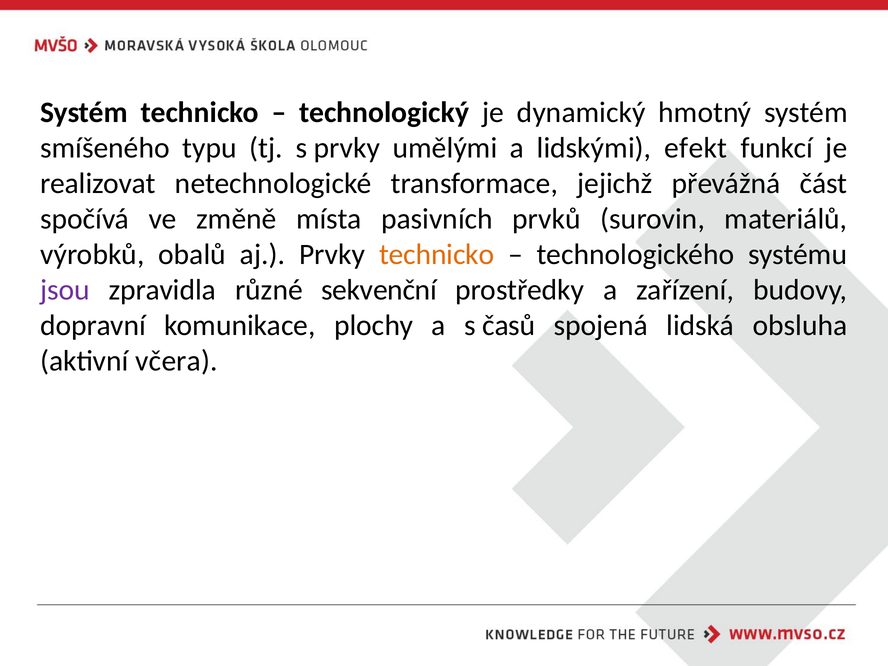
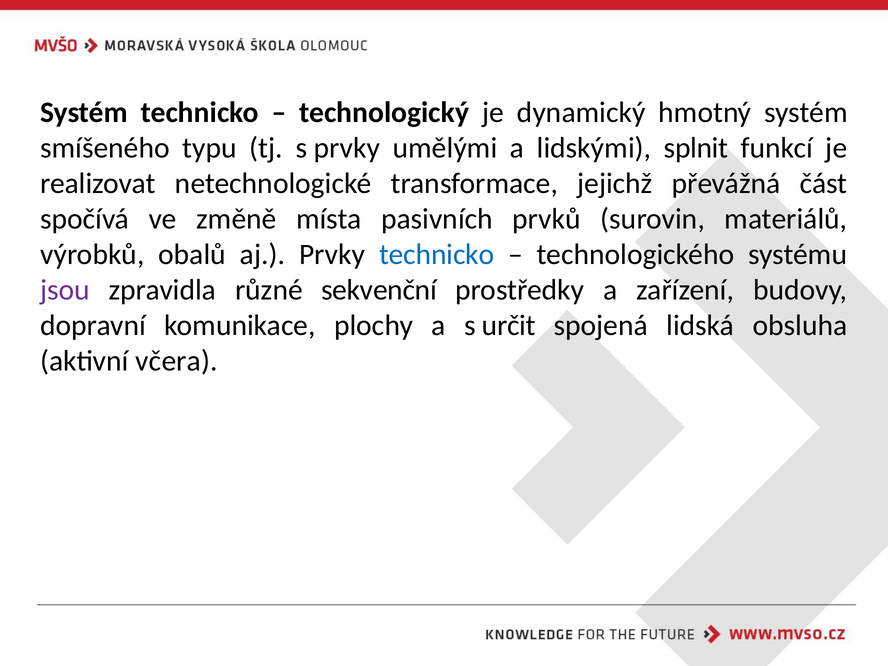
efekt: efekt -> splnit
technicko at (437, 254) colour: orange -> blue
časů: časů -> určit
